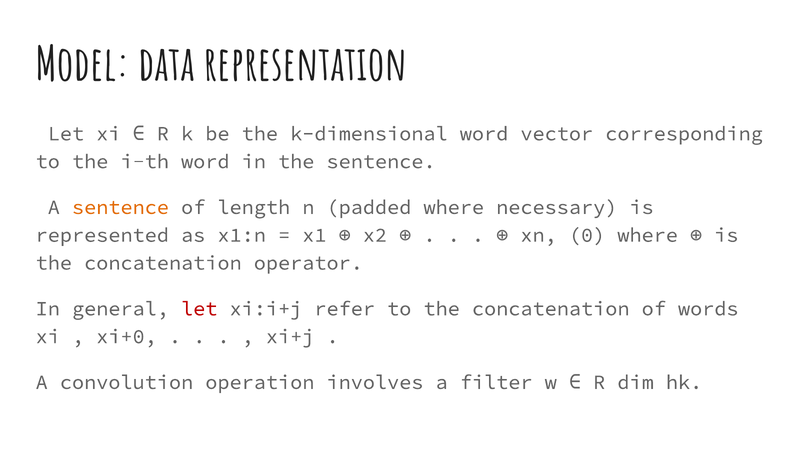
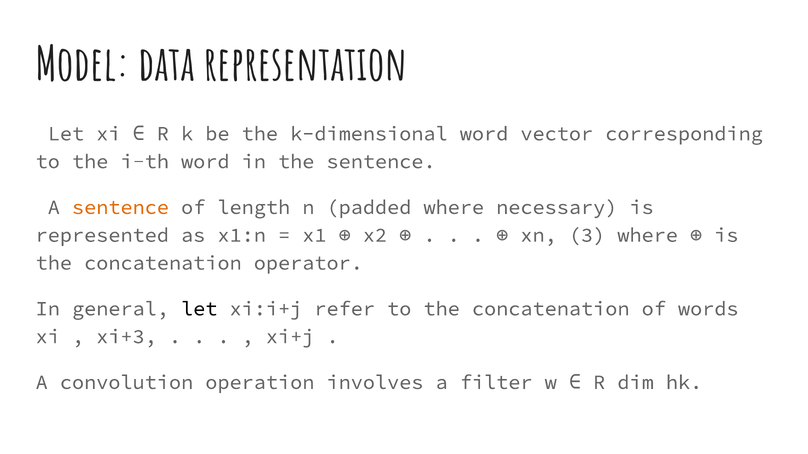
0: 0 -> 3
let at (199, 309) colour: red -> black
xi+0: xi+0 -> xi+3
